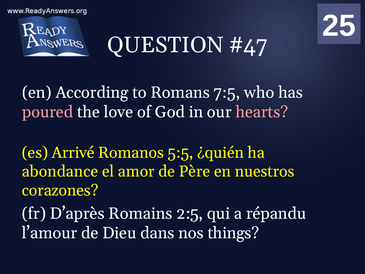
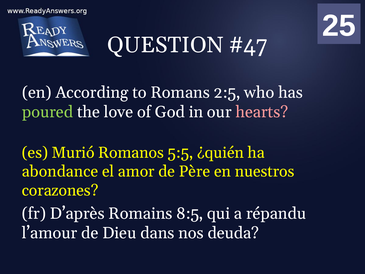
7:5: 7:5 -> 2:5
poured colour: pink -> light green
Arrivé: Arrivé -> Murió
2:5: 2:5 -> 8:5
things: things -> deuda
